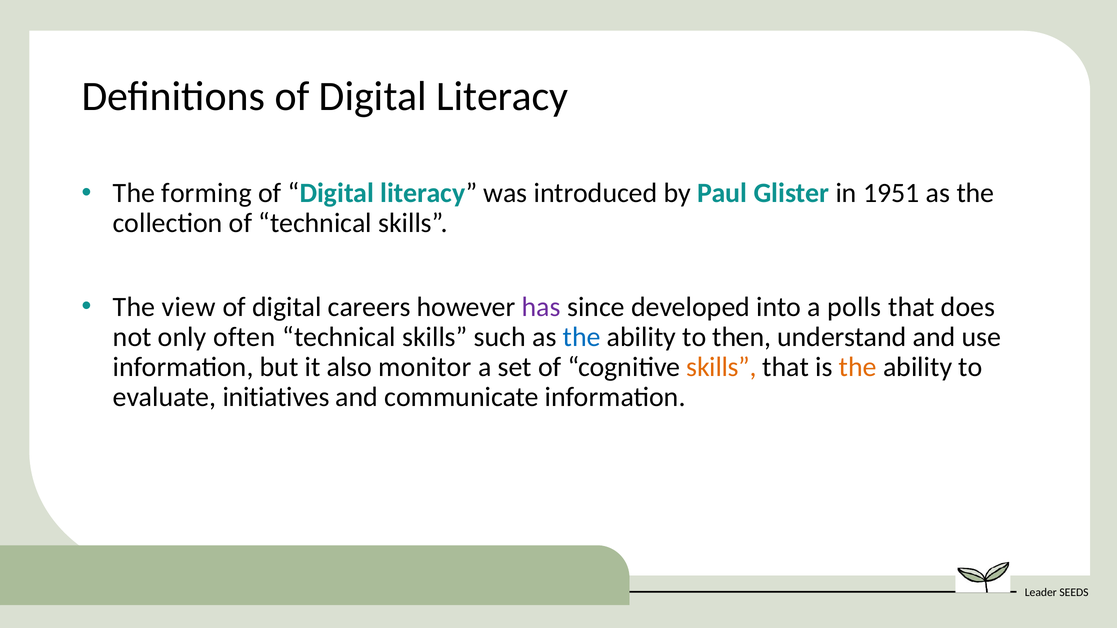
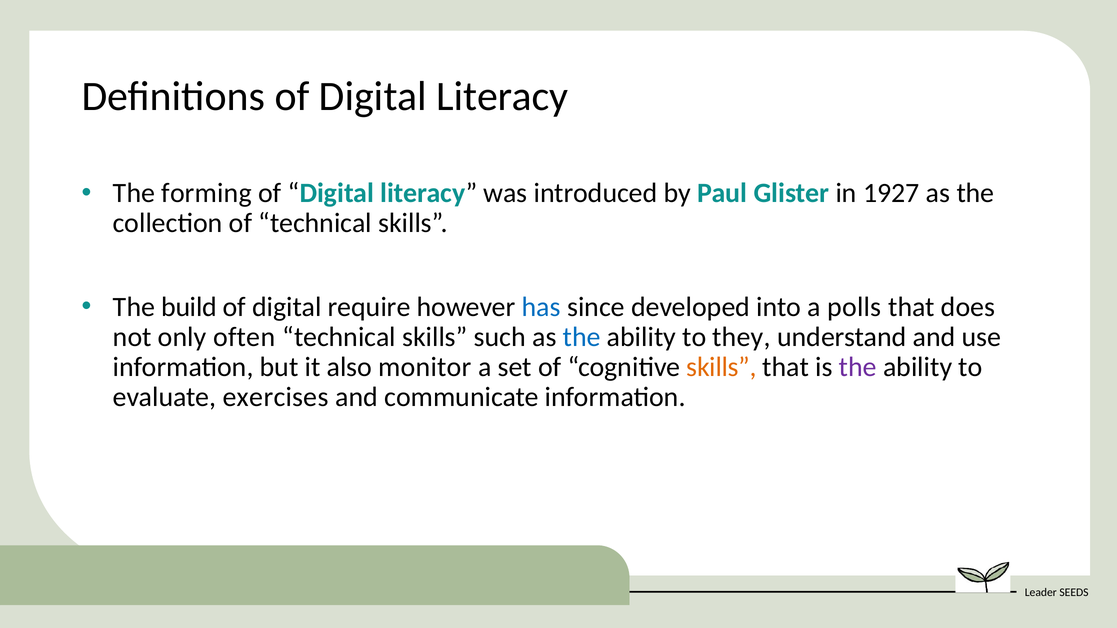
1951: 1951 -> 1927
view: view -> build
careers: careers -> require
has colour: purple -> blue
then: then -> they
the at (858, 367) colour: orange -> purple
initiatives: initiatives -> exercises
